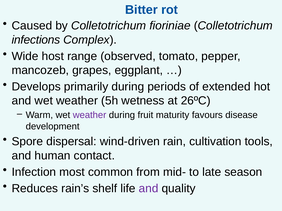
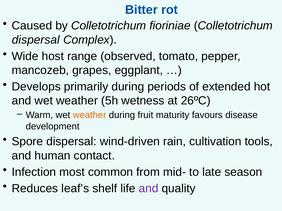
infections at (36, 40): infections -> dispersal
weather at (90, 115) colour: purple -> orange
rain’s: rain’s -> leaf’s
